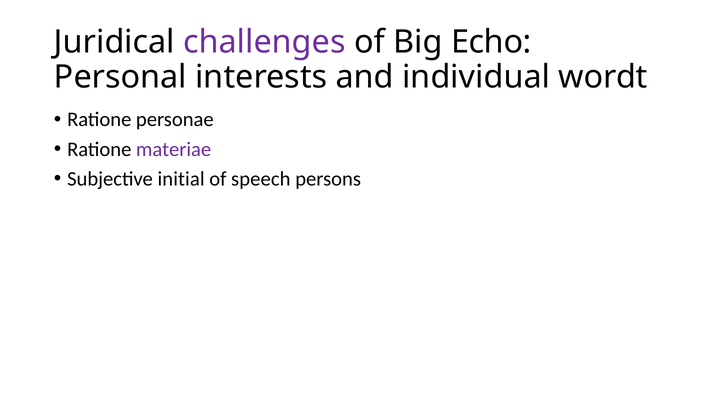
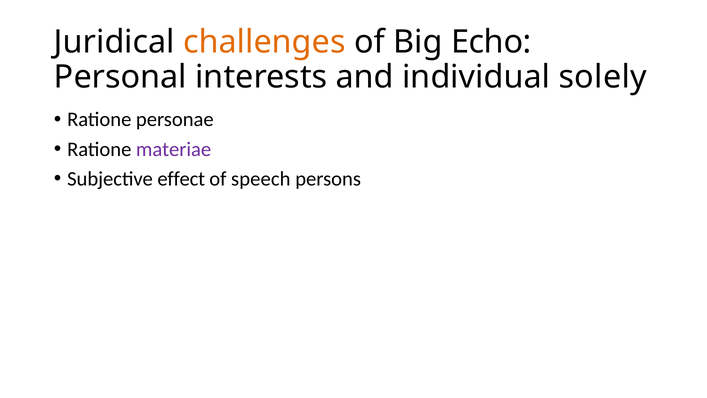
challenges colour: purple -> orange
wordt: wordt -> solely
initial: initial -> effect
